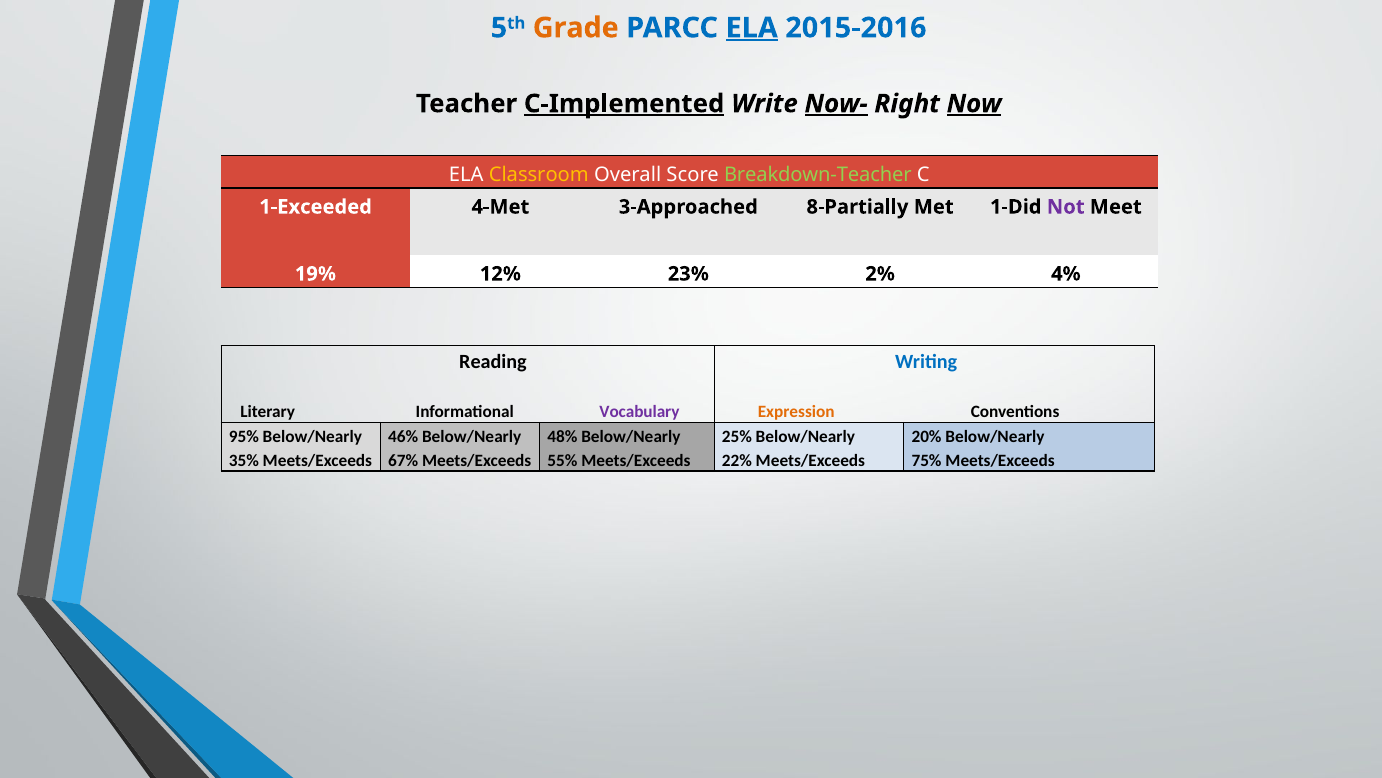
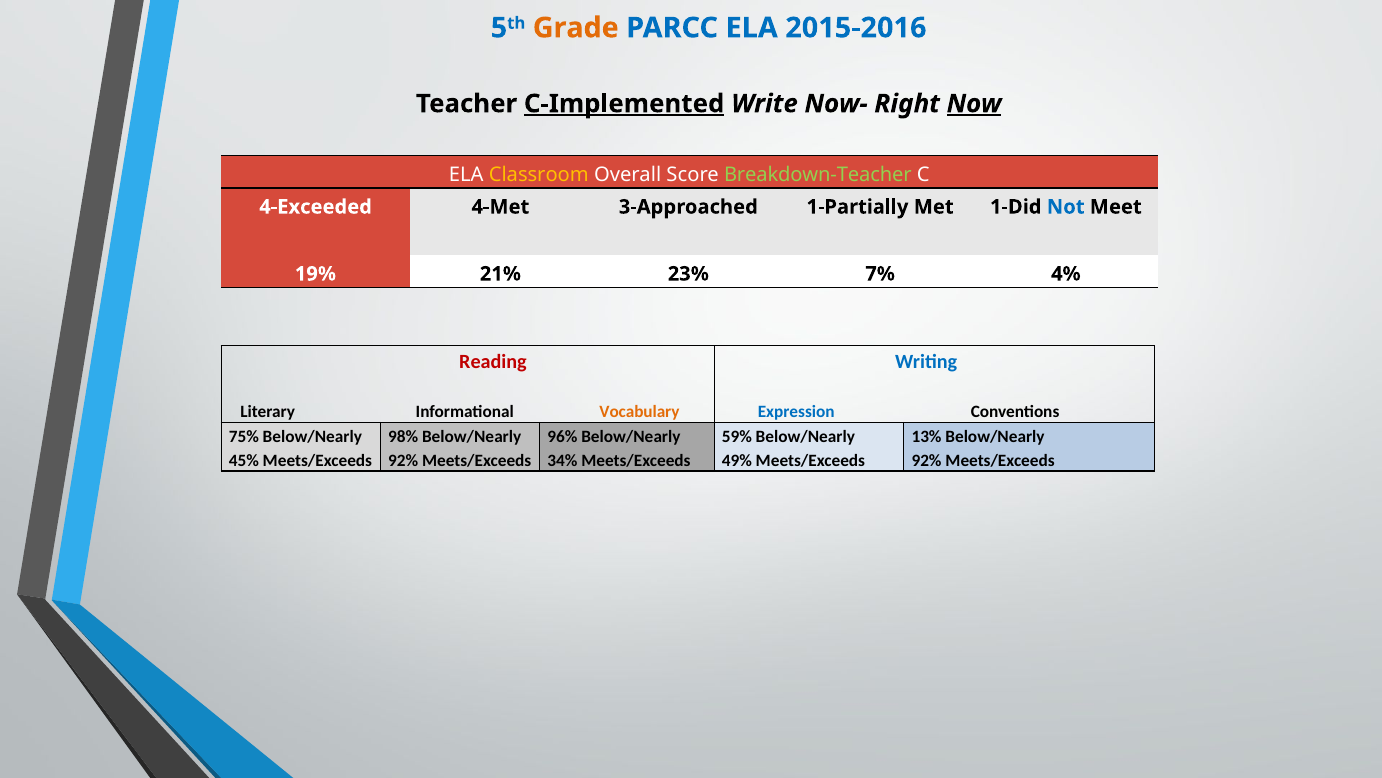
ELA at (752, 28) underline: present -> none
Now- underline: present -> none
1-Exceeded: 1-Exceeded -> 4-Exceeded
8-Partially: 8-Partially -> 1-Partially
Not colour: purple -> blue
12%: 12% -> 21%
2%: 2% -> 7%
Reading colour: black -> red
Vocabulary colour: purple -> orange
Expression colour: orange -> blue
95%: 95% -> 75%
46%: 46% -> 98%
48%: 48% -> 96%
25%: 25% -> 59%
20%: 20% -> 13%
35%: 35% -> 45%
67% at (403, 460): 67% -> 92%
55%: 55% -> 34%
22%: 22% -> 49%
75% at (927, 460): 75% -> 92%
